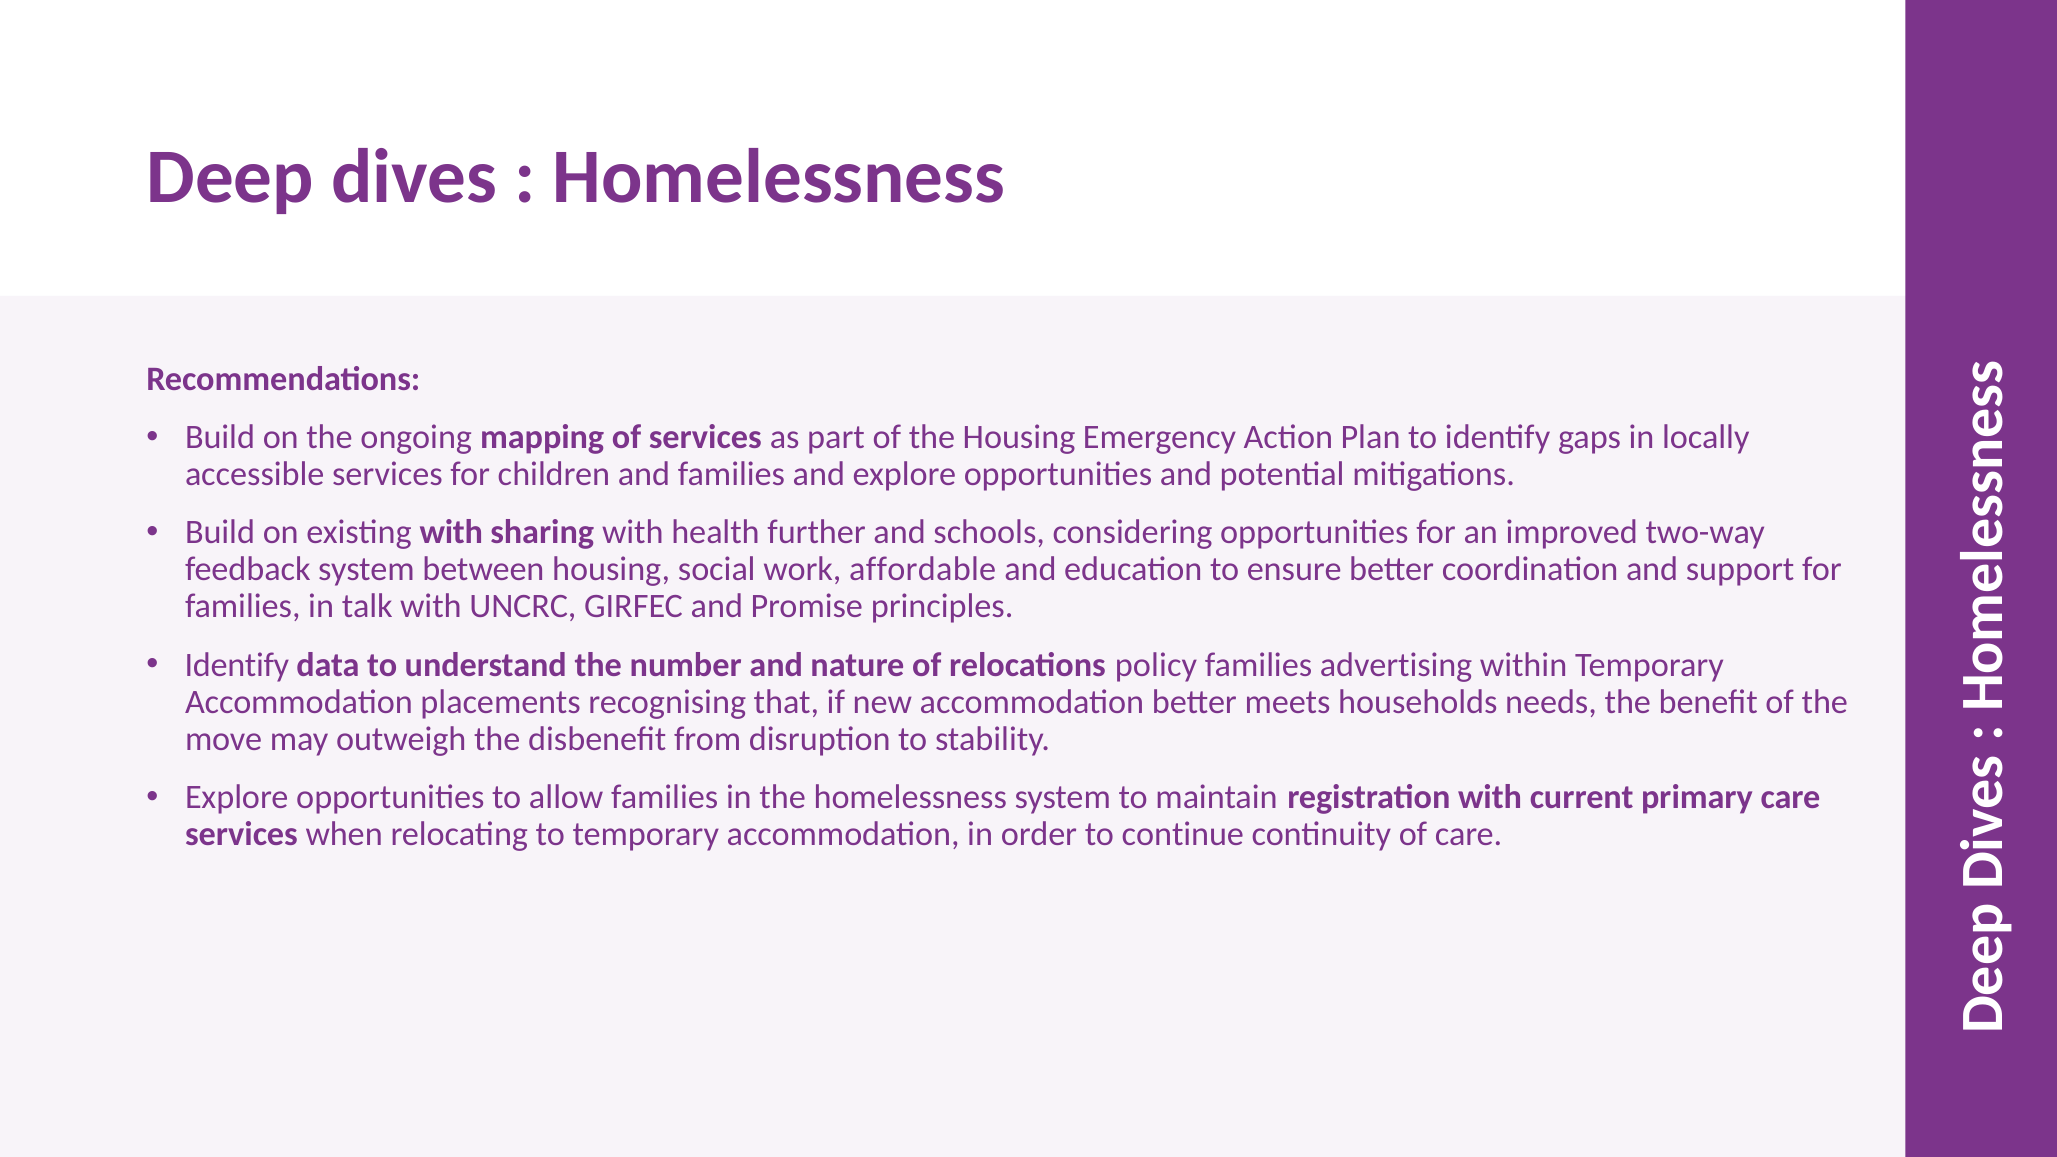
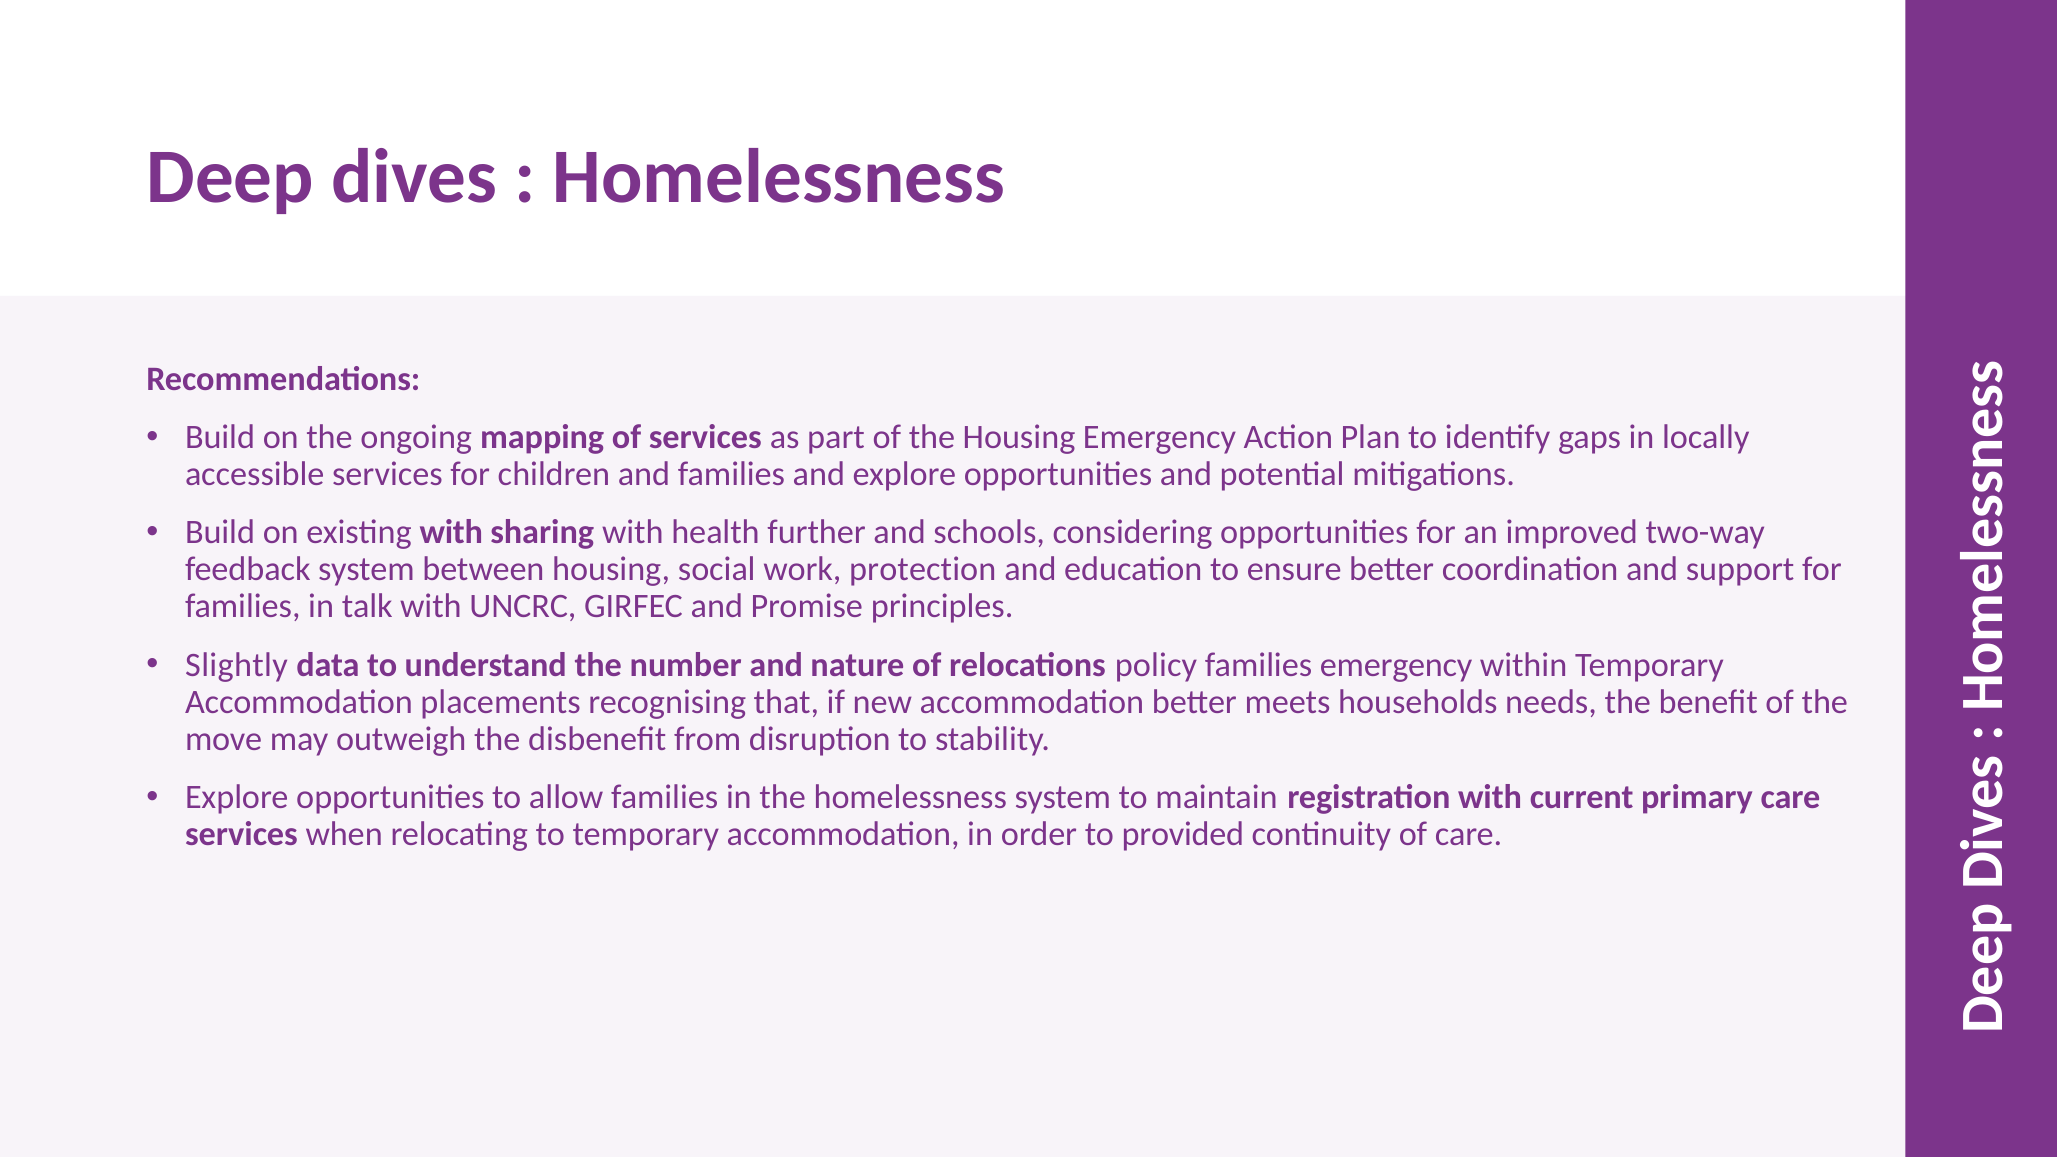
affordable: affordable -> protection
Identify at (237, 665): Identify -> Slightly
families advertising: advertising -> emergency
continue: continue -> provided
